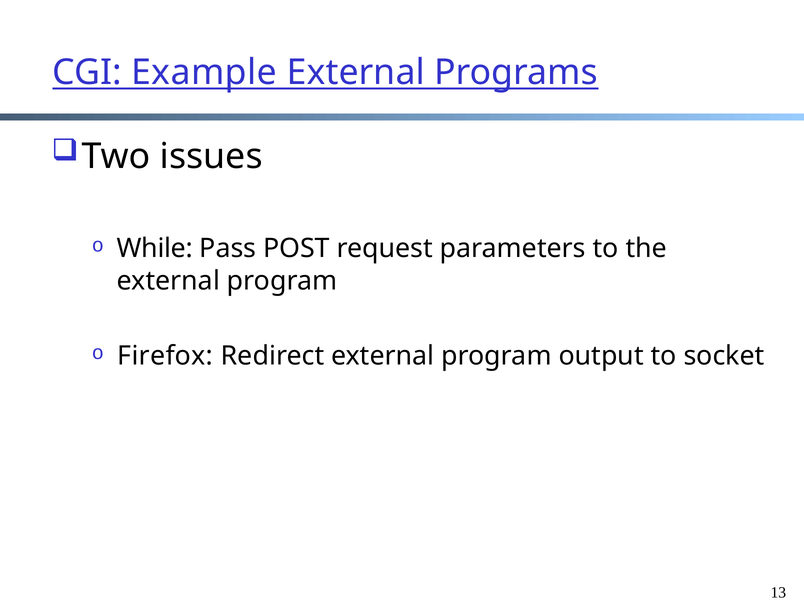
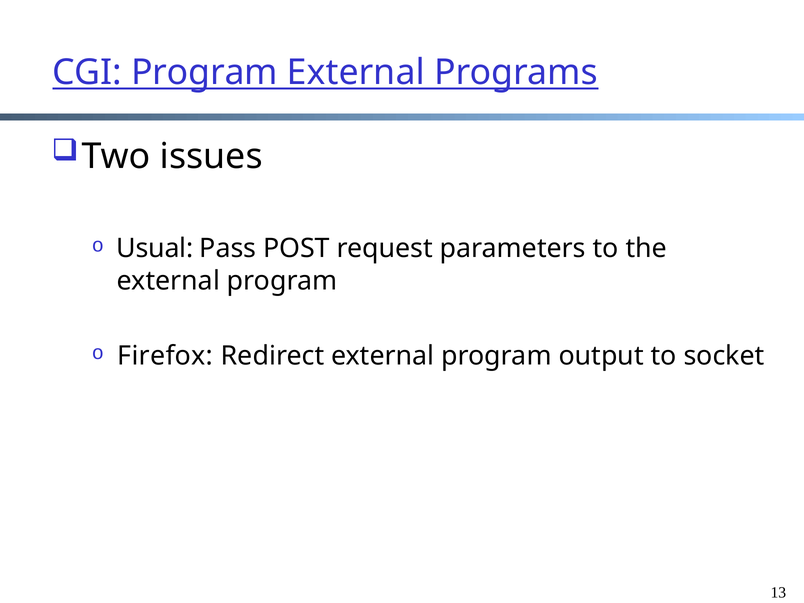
CGI Example: Example -> Program
While: While -> Usual
